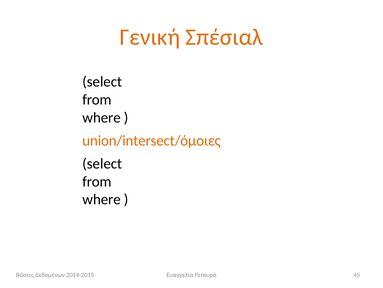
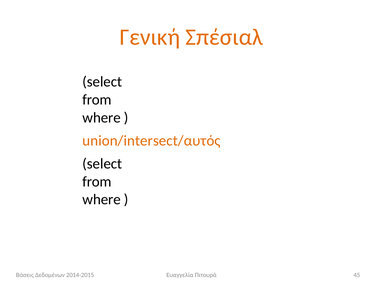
union/intersect/όμοιες: union/intersect/όμοιες -> union/intersect/αυτός
